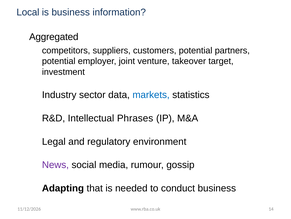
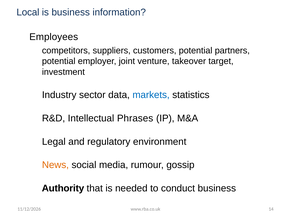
Aggregated: Aggregated -> Employees
News colour: purple -> orange
Adapting: Adapting -> Authority
